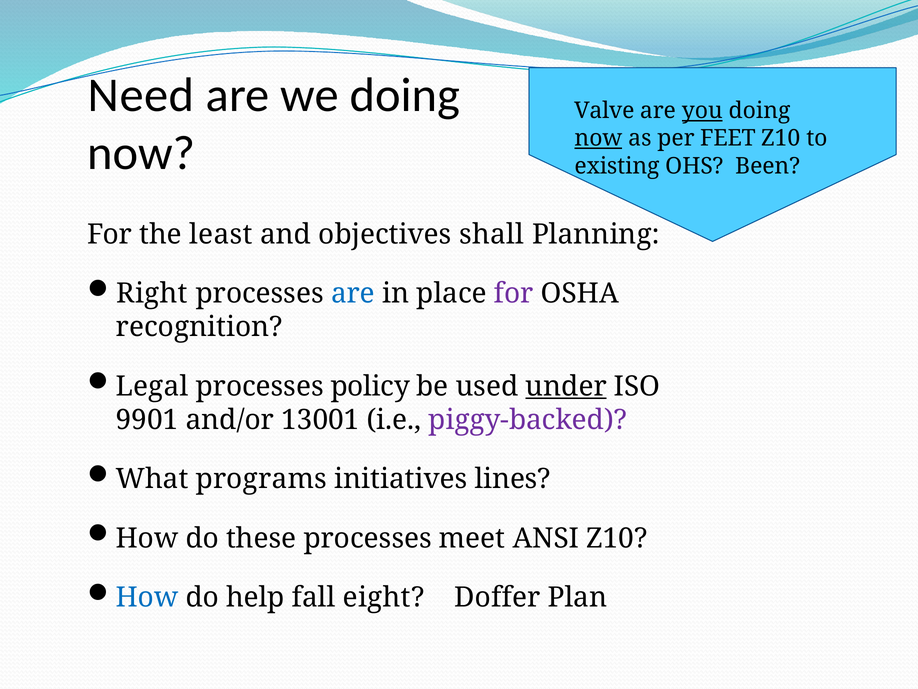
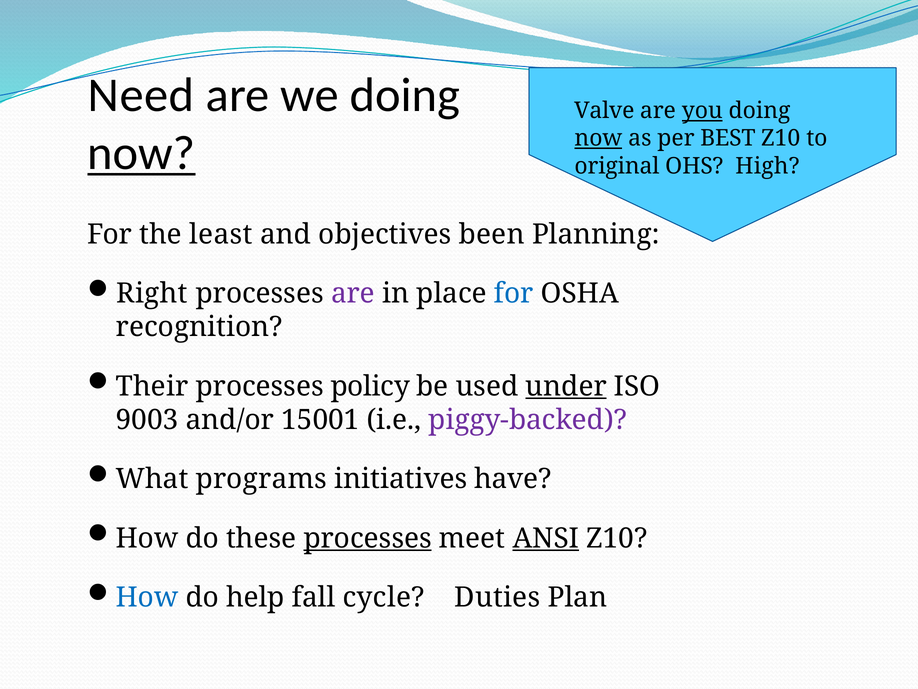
FEET: FEET -> BEST
now at (141, 153) underline: none -> present
existing: existing -> original
Been: Been -> High
shall: shall -> been
are at (353, 293) colour: blue -> purple
for at (514, 293) colour: purple -> blue
Legal: Legal -> Their
9901: 9901 -> 9003
13001: 13001 -> 15001
lines: lines -> have
processes at (368, 538) underline: none -> present
ANSI underline: none -> present
eight: eight -> cycle
Doffer: Doffer -> Duties
